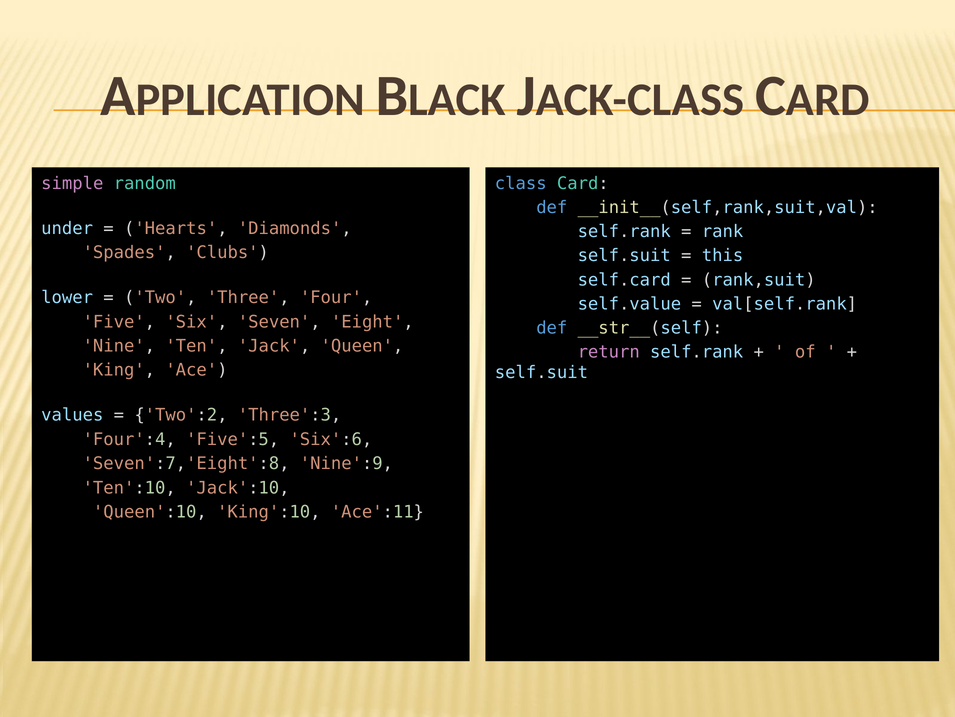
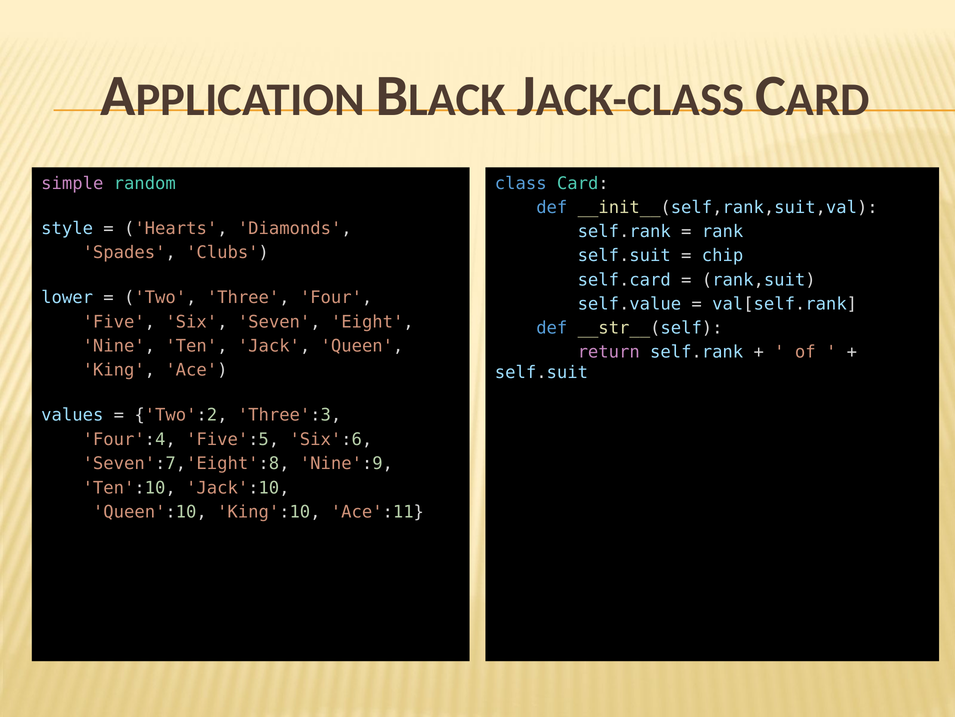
under: under -> style
this: this -> chip
